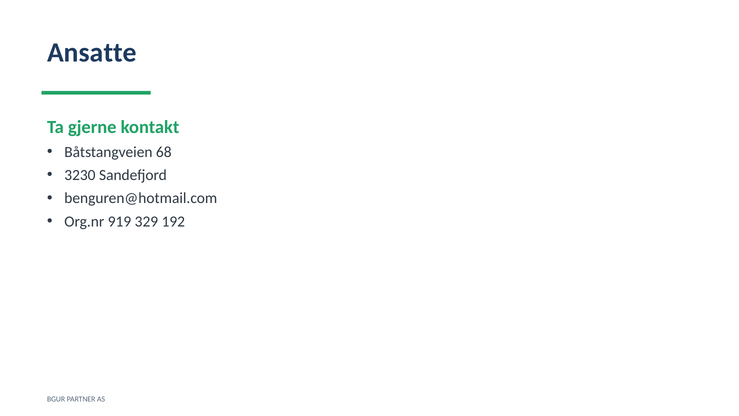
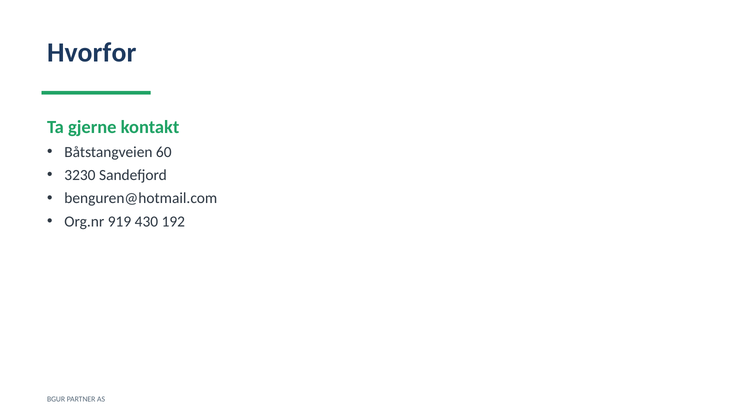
Ansatte: Ansatte -> Hvorfor
68: 68 -> 60
329: 329 -> 430
